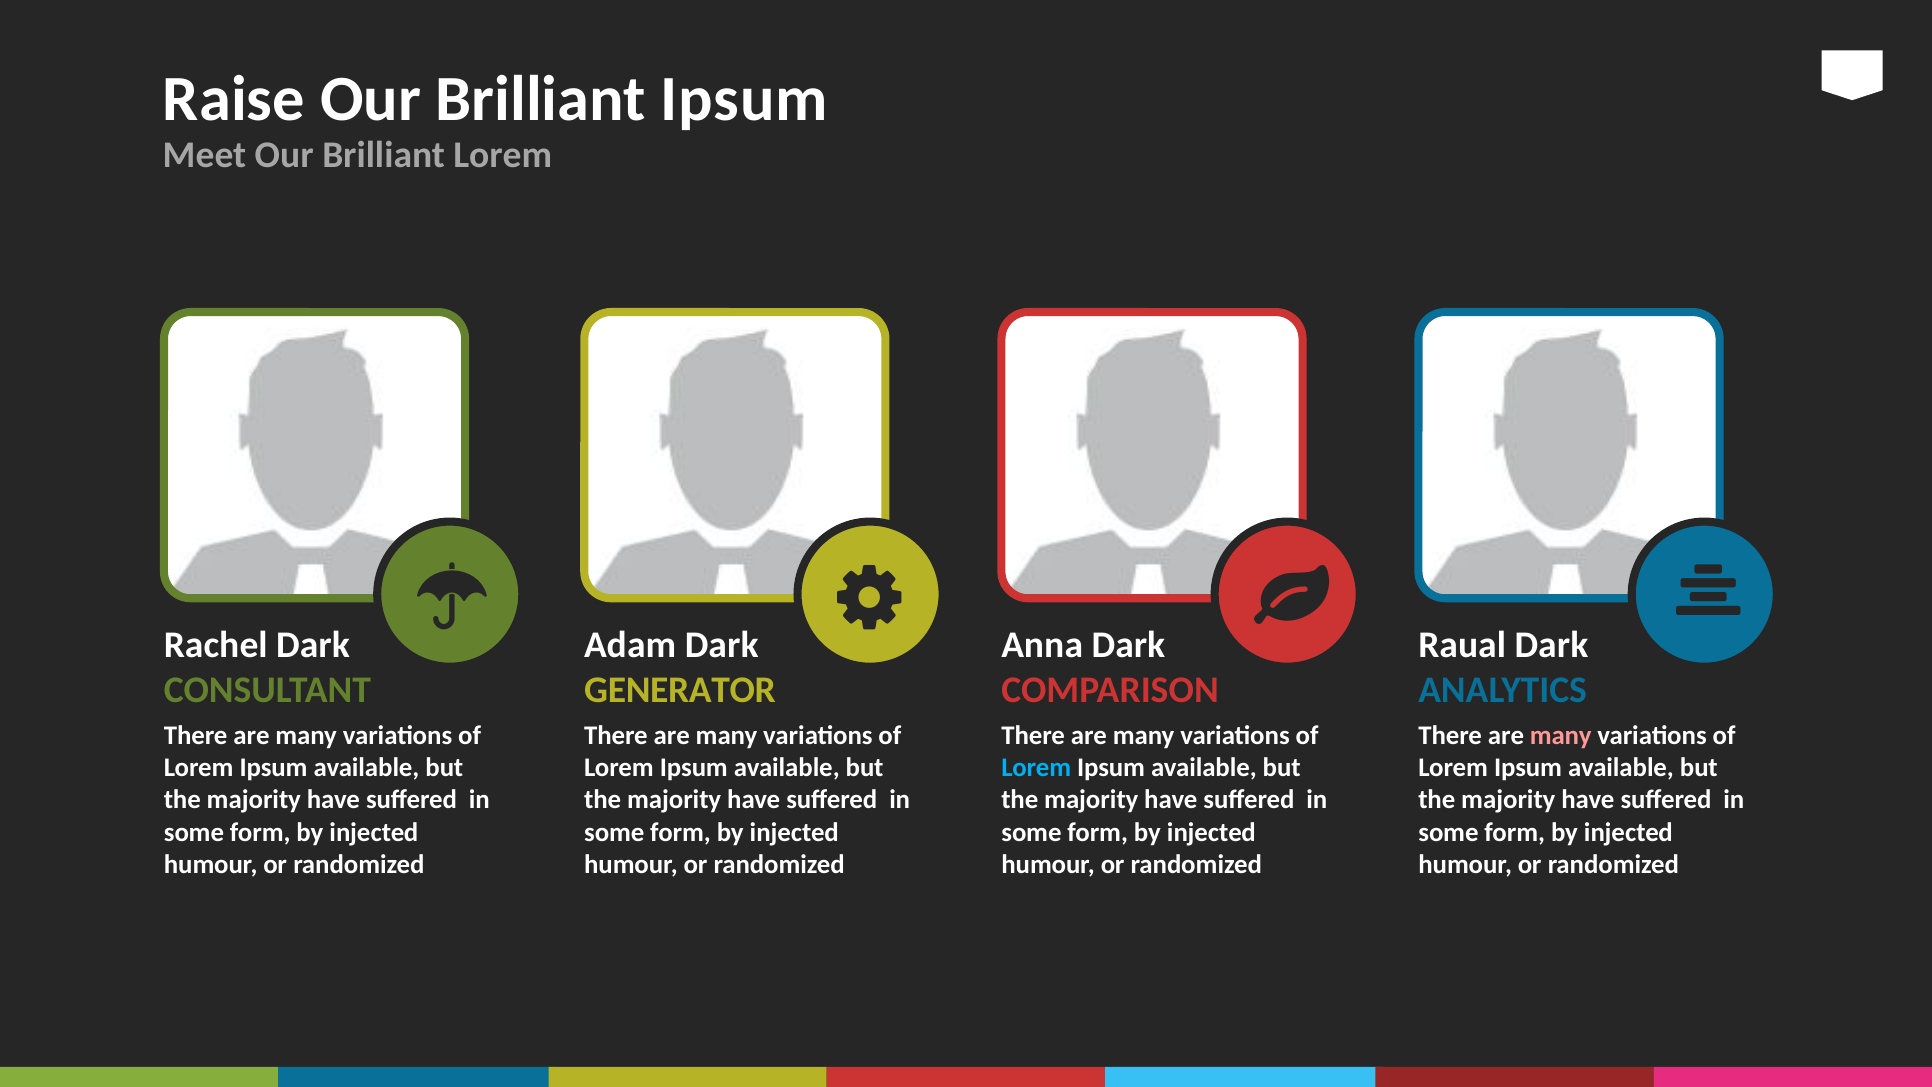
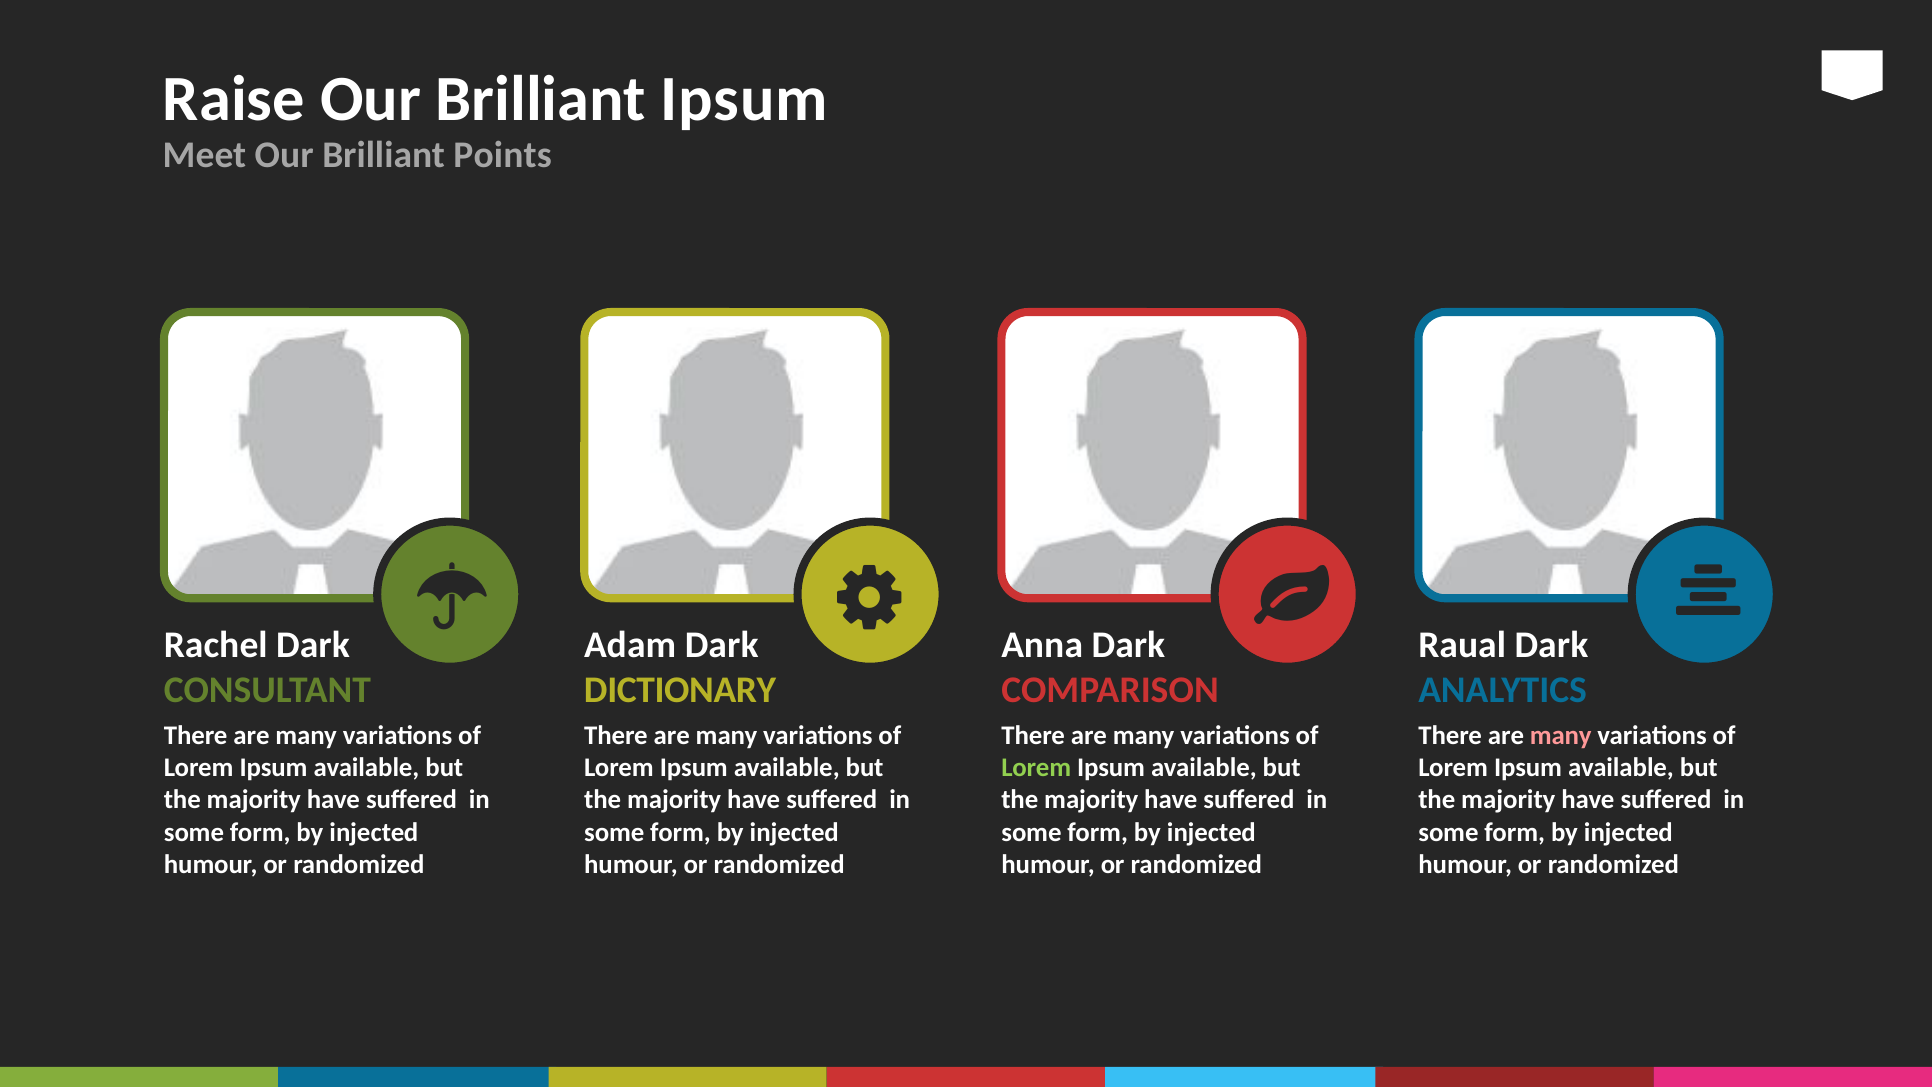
Brilliant Lorem: Lorem -> Points
GENERATOR: GENERATOR -> DICTIONARY
Lorem at (1036, 768) colour: light blue -> light green
